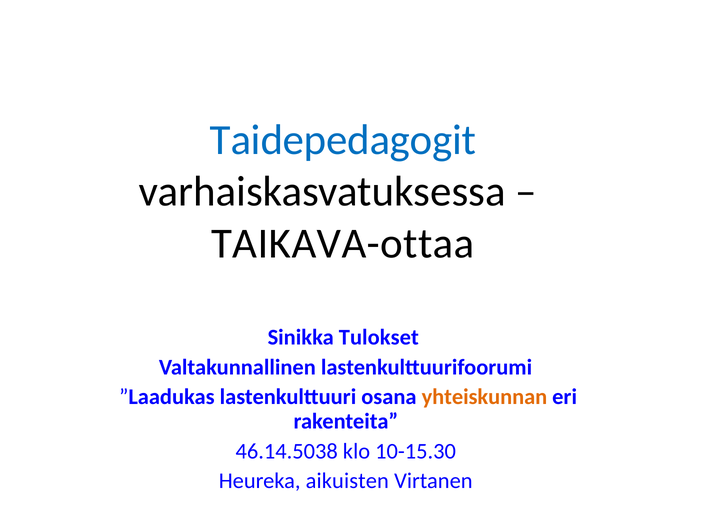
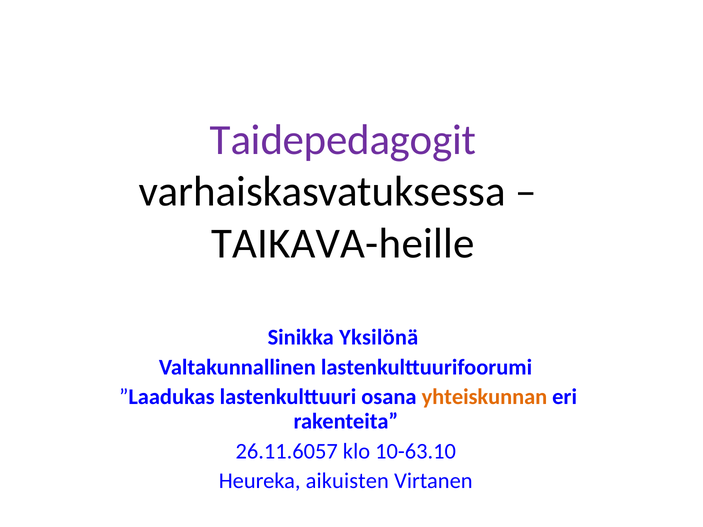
Taidepedagogit colour: blue -> purple
TAIKAVA-ottaa: TAIKAVA-ottaa -> TAIKAVA-heille
Tulokset: Tulokset -> Yksilönä
46.14.5038: 46.14.5038 -> 26.11.6057
10-15.30: 10-15.30 -> 10-63.10
